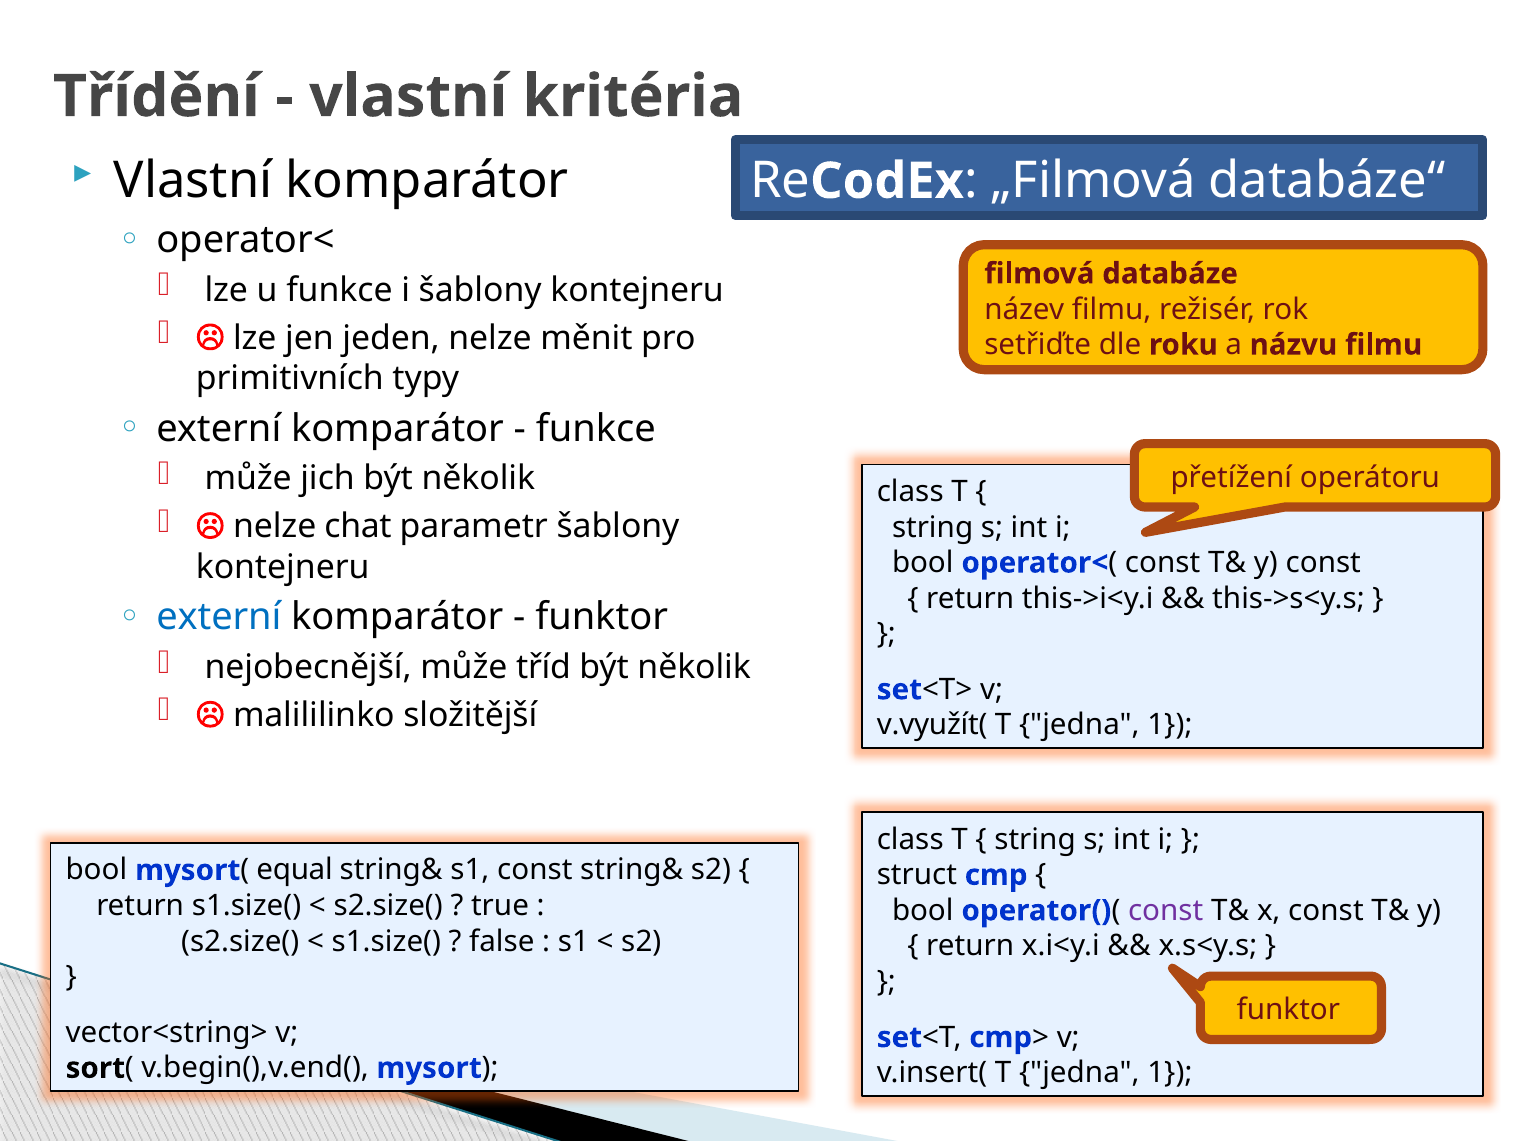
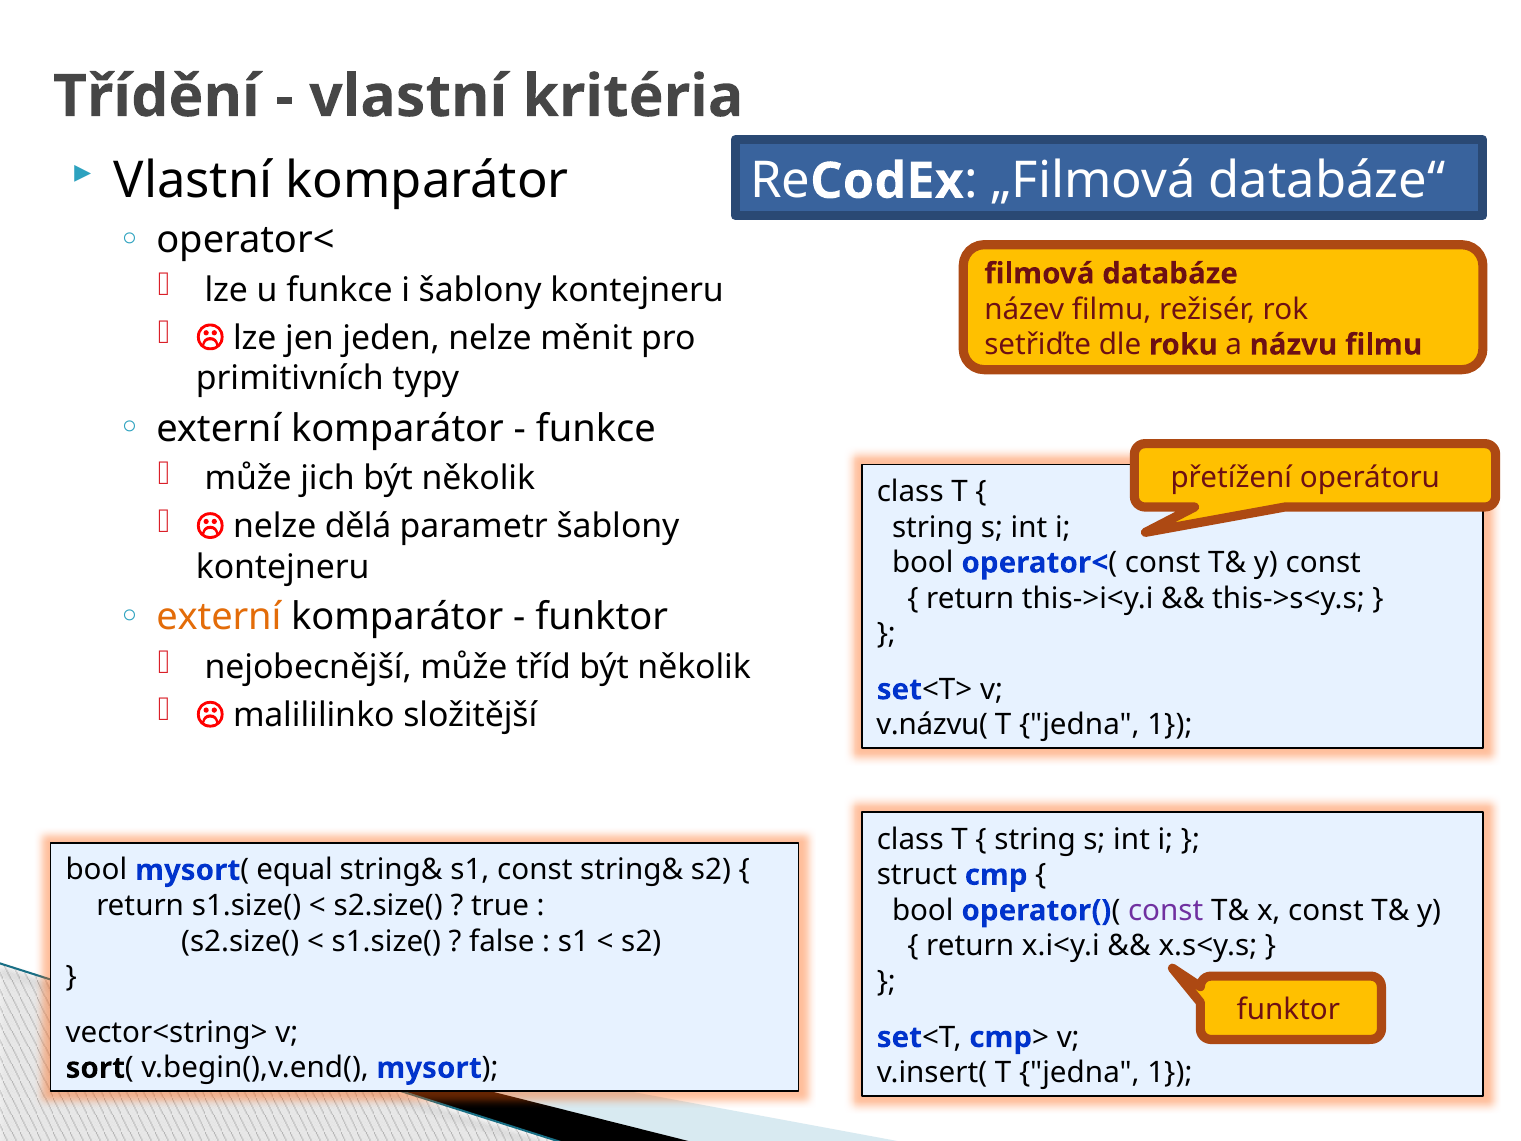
chat: chat -> dělá
externí at (219, 617) colour: blue -> orange
v.využít(: v.využít( -> v.názvu(
